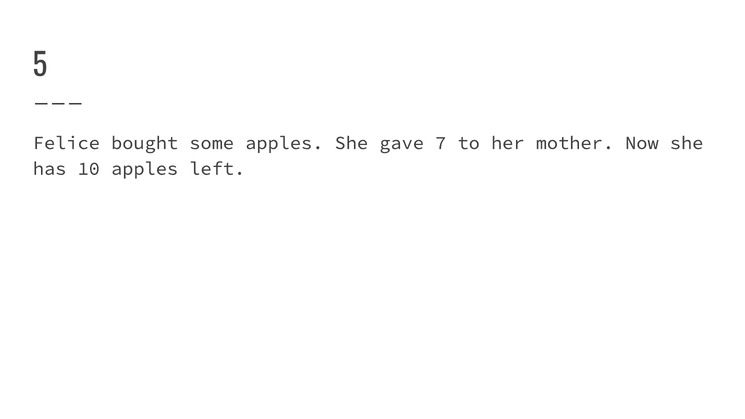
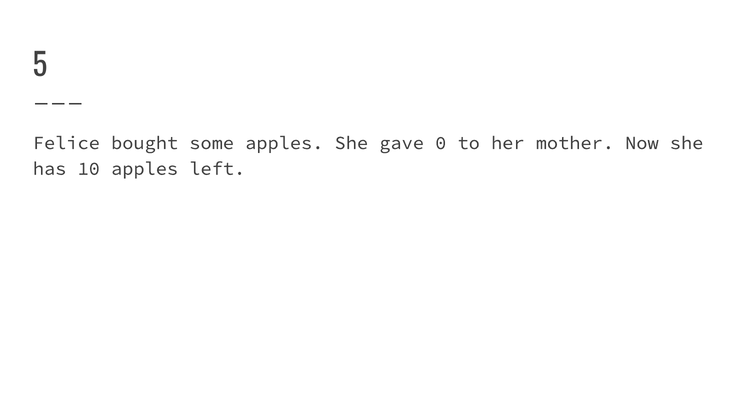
7: 7 -> 0
